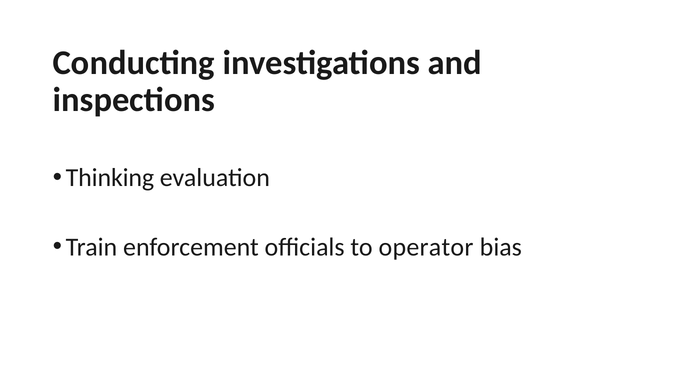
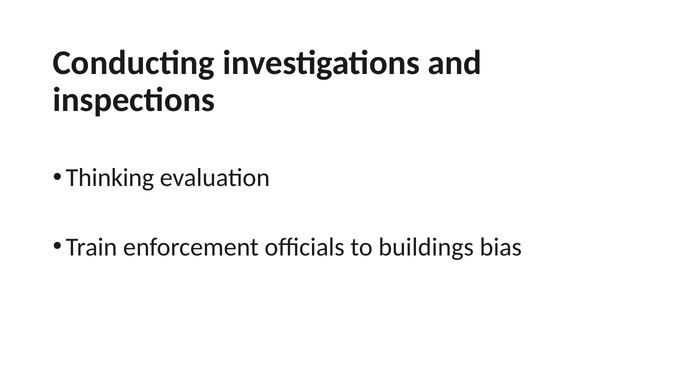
operator: operator -> buildings
